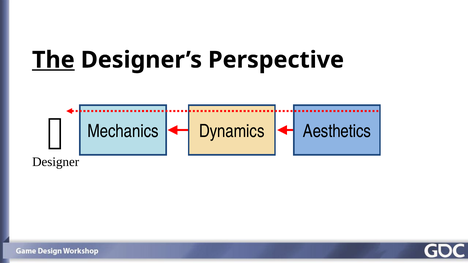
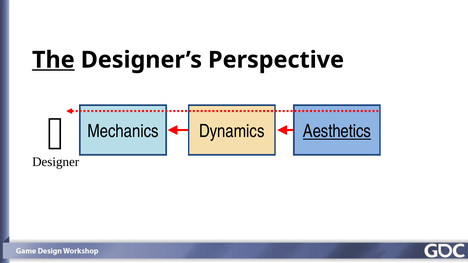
Aesthetics underline: none -> present
